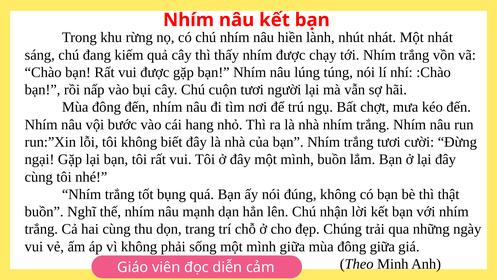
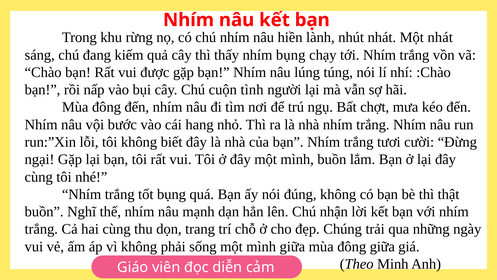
nhím được: được -> bụng
cuộn tươi: tươi -> tình
